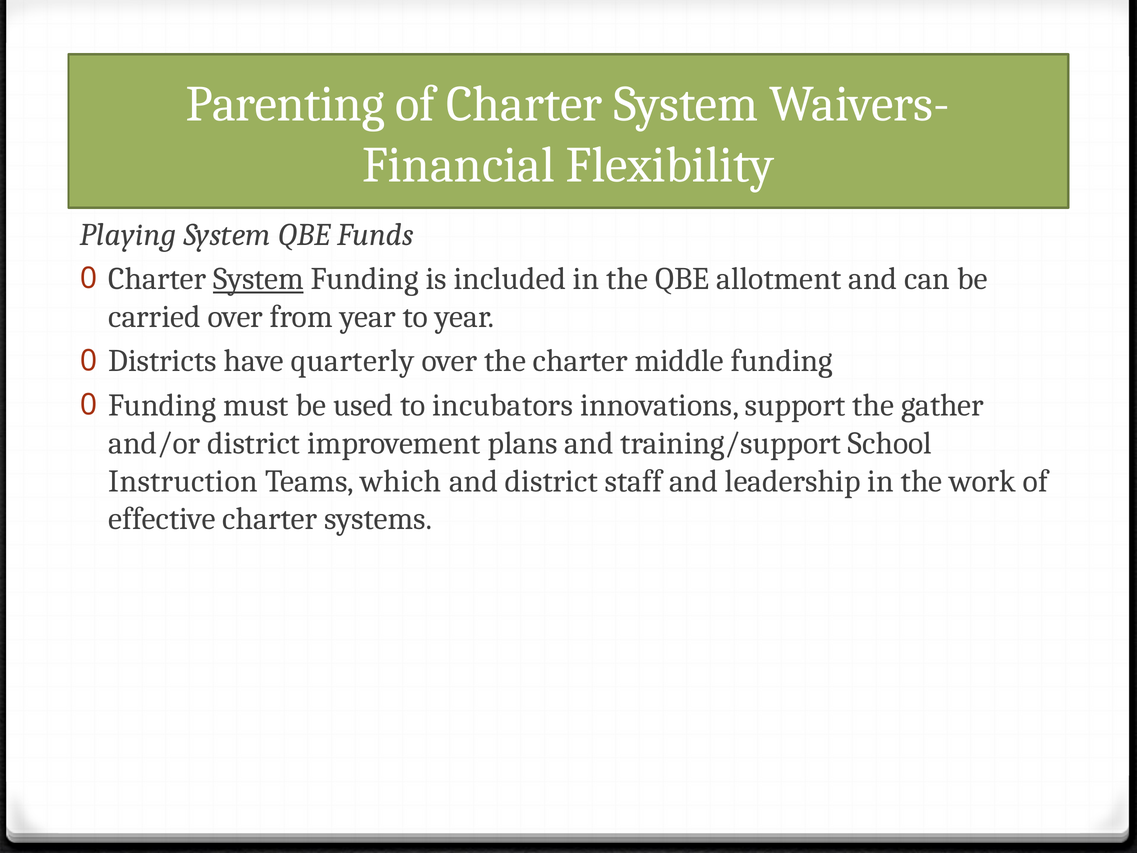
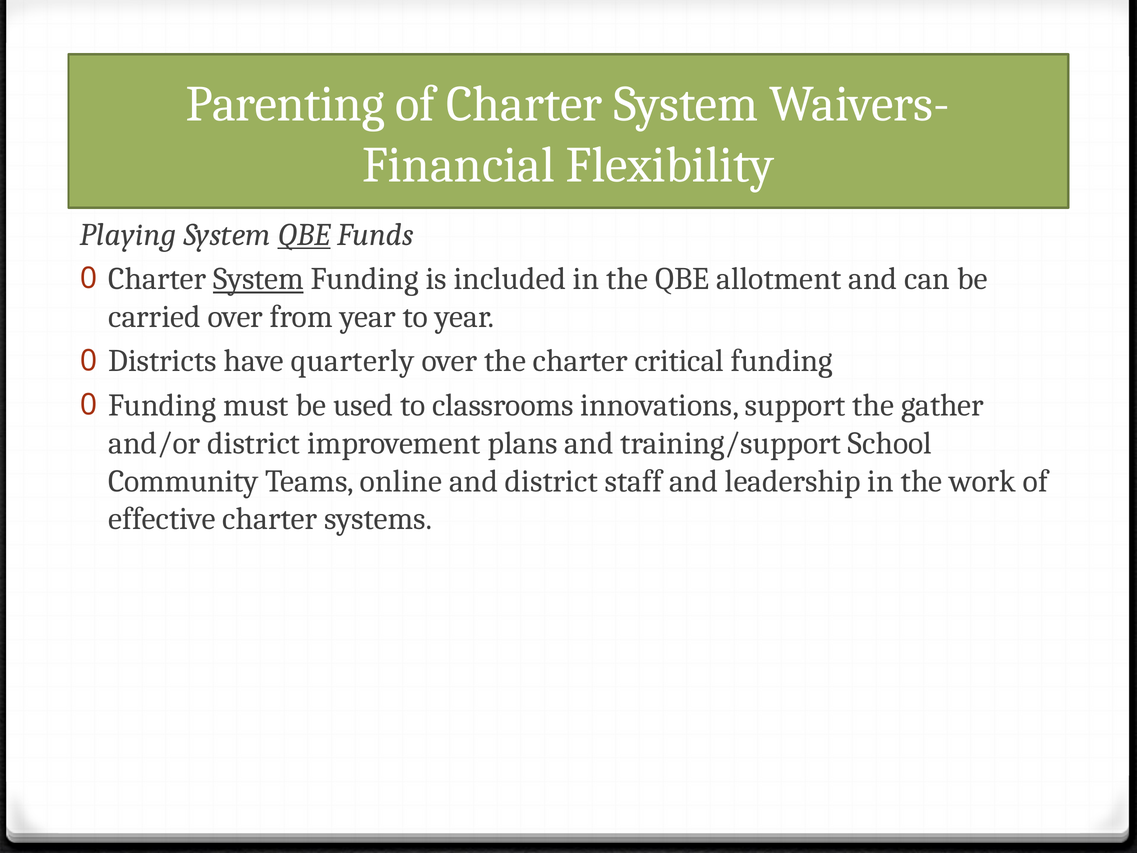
QBE at (304, 235) underline: none -> present
middle: middle -> critical
incubators: incubators -> classrooms
Instruction: Instruction -> Community
which: which -> online
